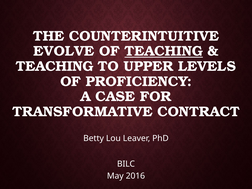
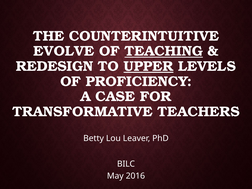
TEACHING at (55, 66): TEACHING -> REDESIGN
UPPER underline: none -> present
CONTRACT: CONTRACT -> TEACHERS
